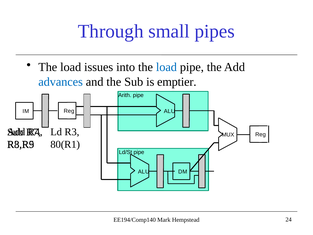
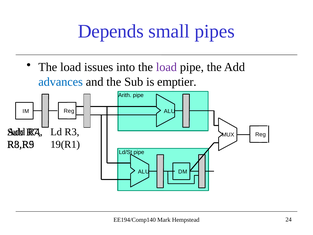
Through: Through -> Depends
load at (166, 67) colour: blue -> purple
80(R1: 80(R1 -> 19(R1
